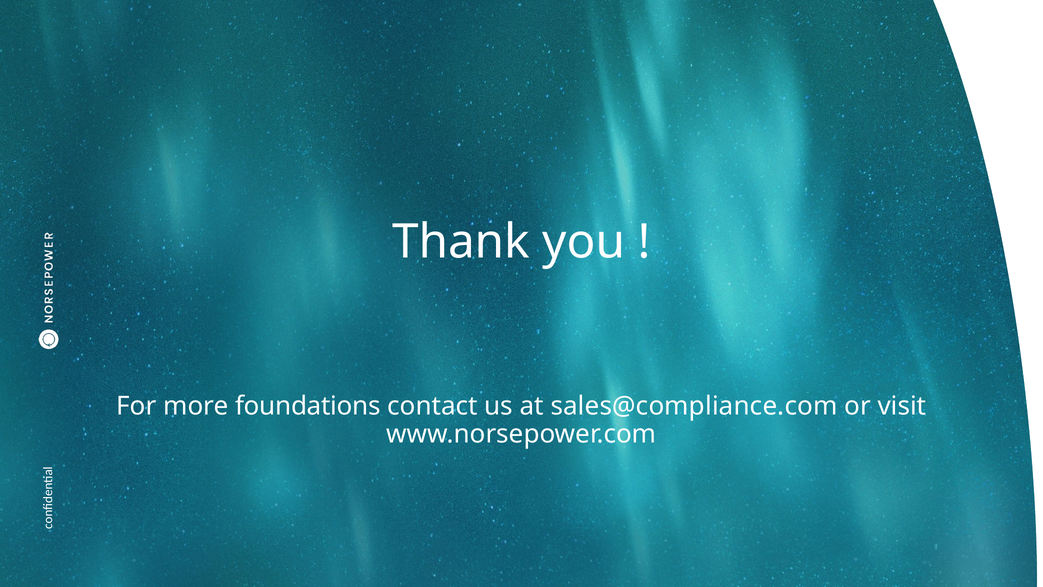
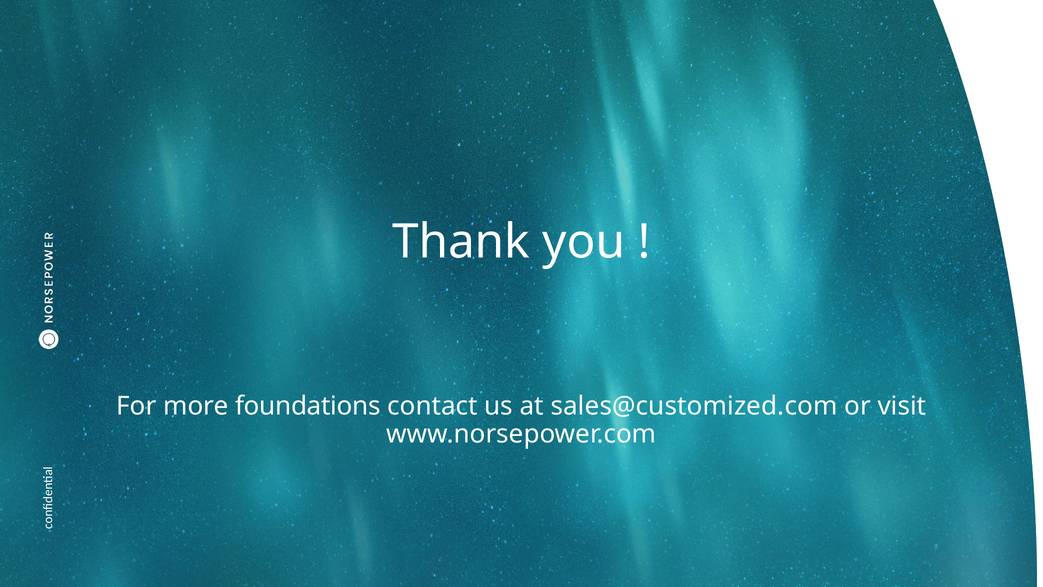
sales@compliance.com: sales@compliance.com -> sales@customized.com
